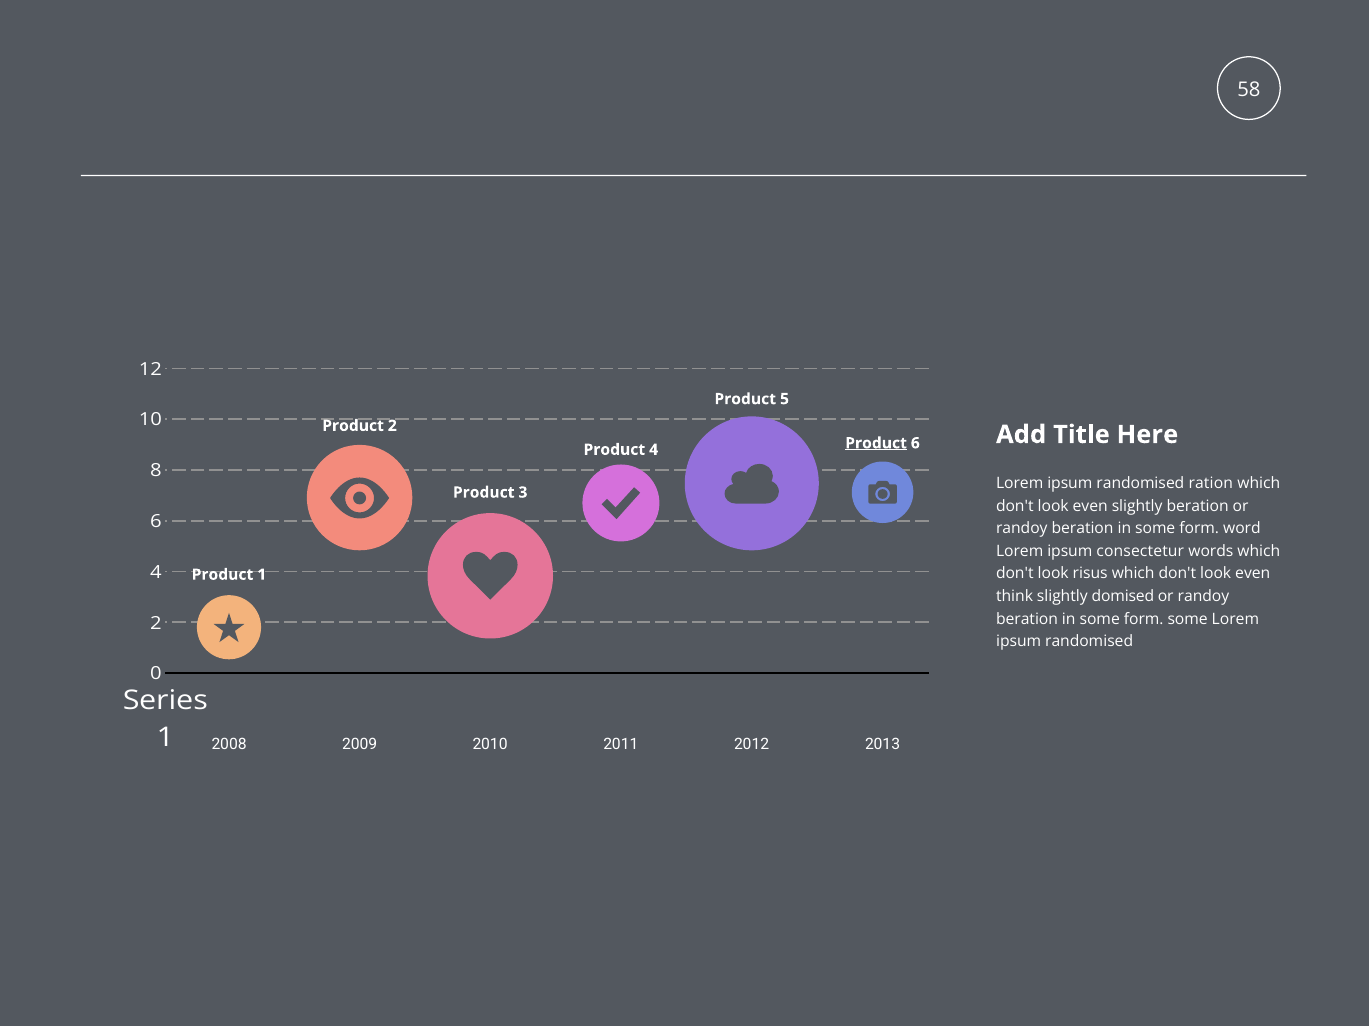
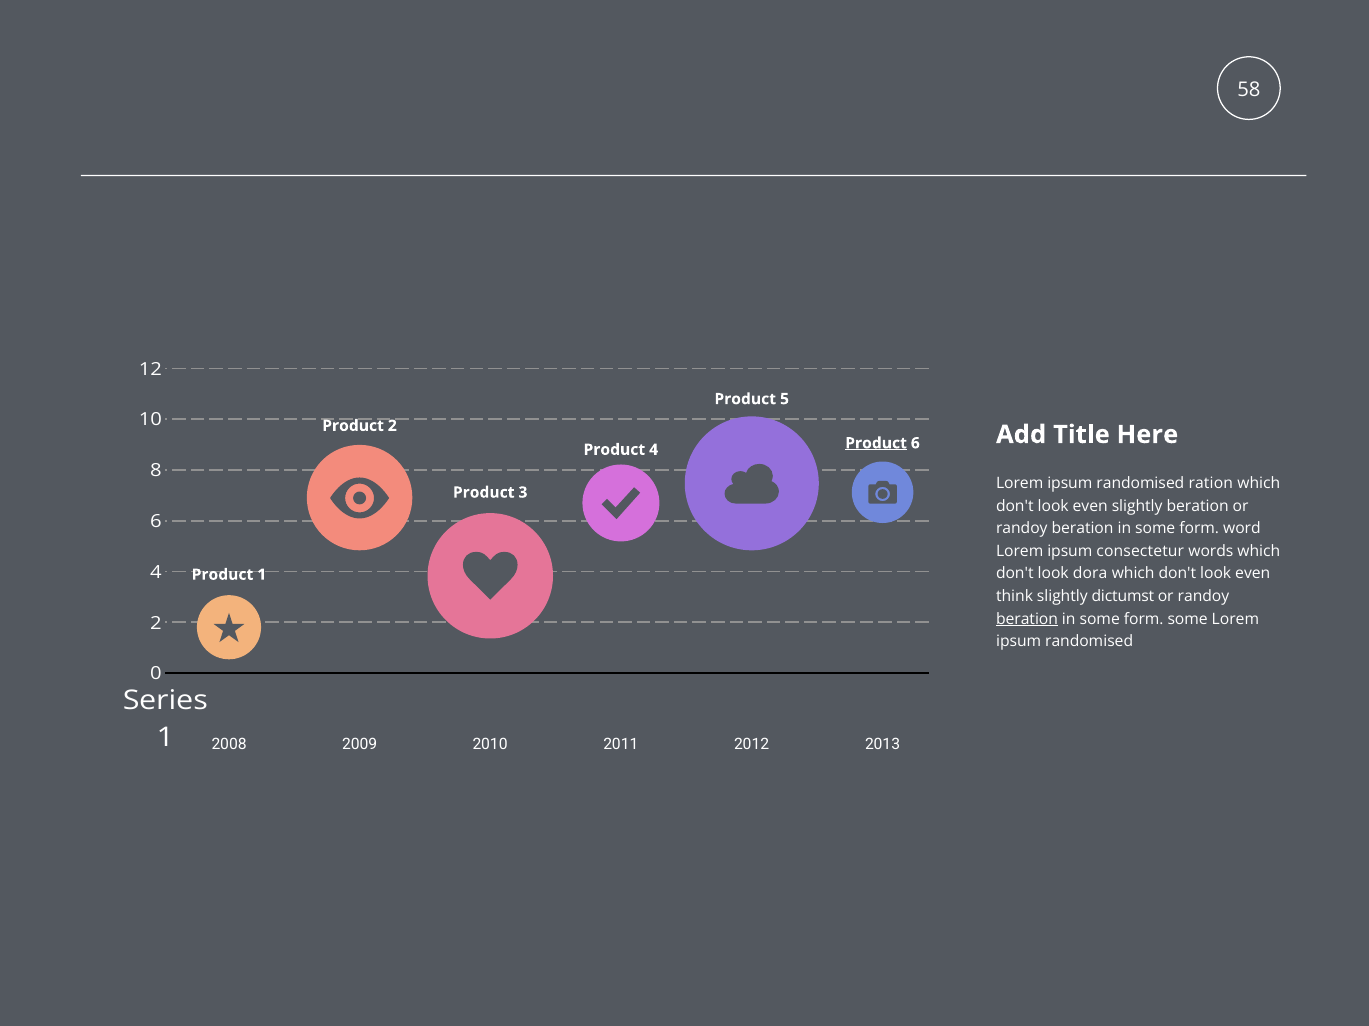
risus: risus -> dora
domised: domised -> dictumst
beration at (1027, 619) underline: none -> present
